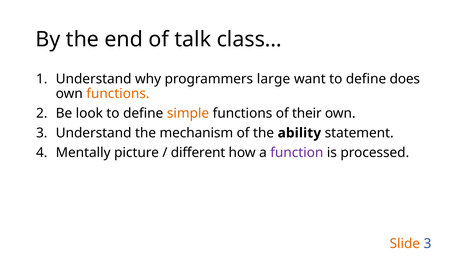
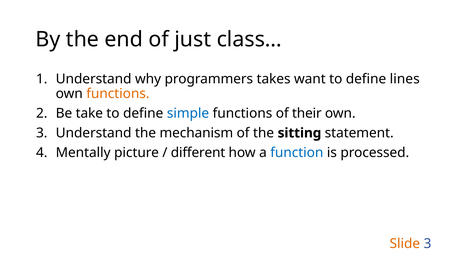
talk: talk -> just
large: large -> takes
does: does -> lines
look: look -> take
simple colour: orange -> blue
ability: ability -> sitting
function colour: purple -> blue
